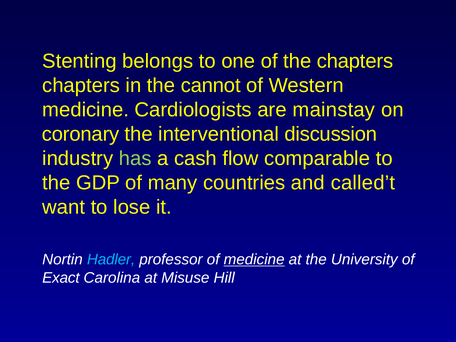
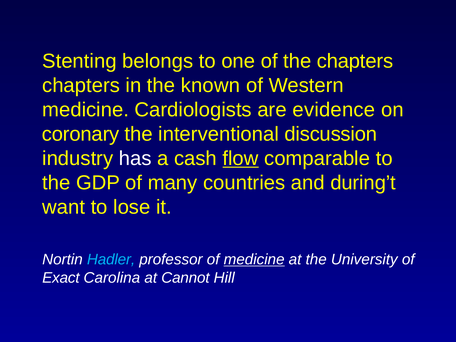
cannot: cannot -> known
mainstay: mainstay -> evidence
has colour: light green -> white
flow underline: none -> present
called’t: called’t -> during’t
Misuse: Misuse -> Cannot
